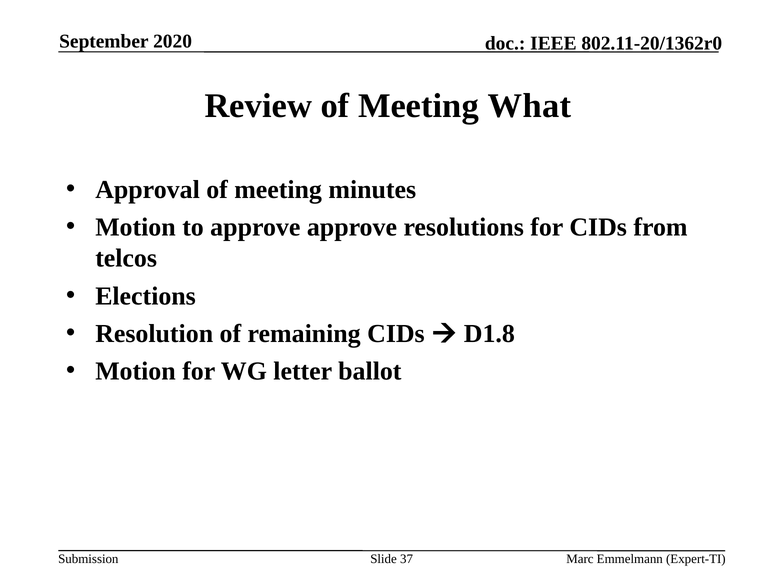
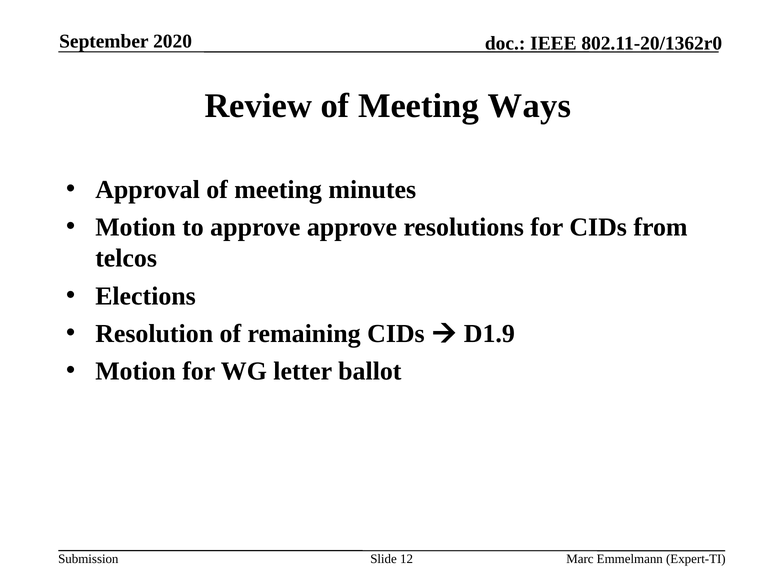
What: What -> Ways
D1.8: D1.8 -> D1.9
37: 37 -> 12
